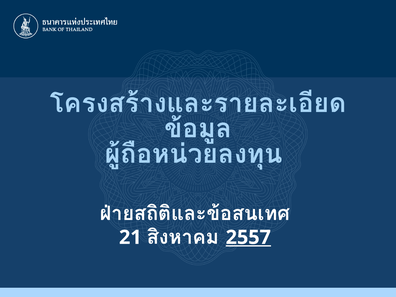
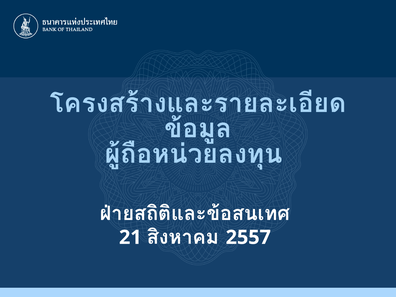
2557 underline: present -> none
